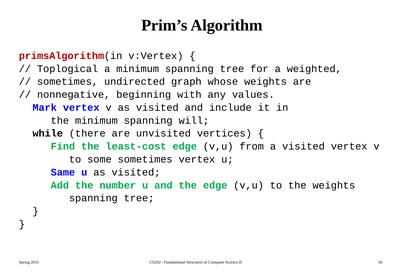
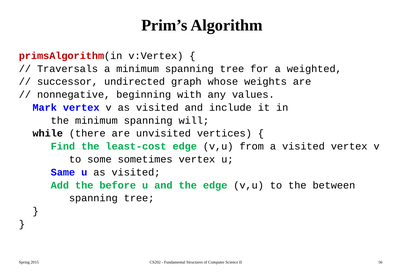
Toplogical: Toplogical -> Traversals
sometimes at (68, 82): sometimes -> successor
number: number -> before
the weights: weights -> between
